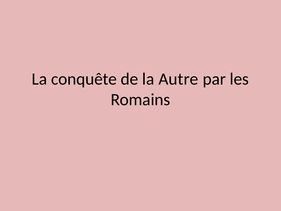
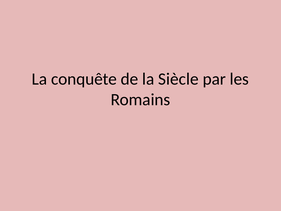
Autre: Autre -> Siècle
